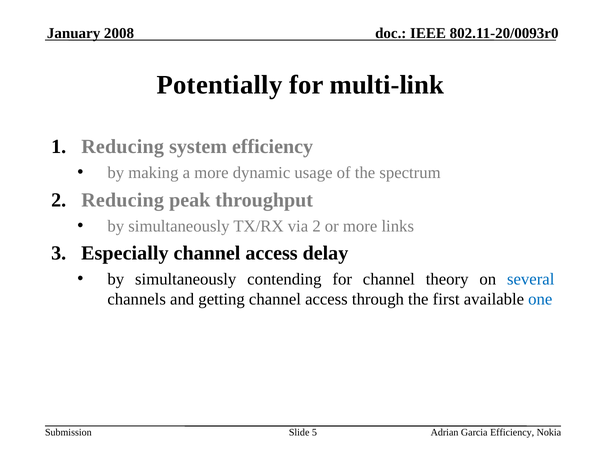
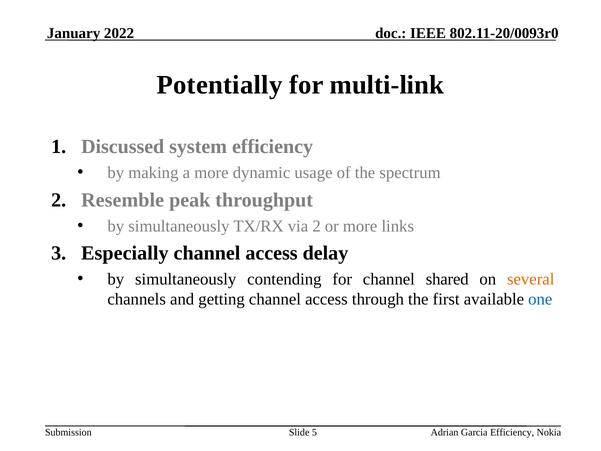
2008: 2008 -> 2022
Reducing at (123, 147): Reducing -> Discussed
2 Reducing: Reducing -> Resemble
theory: theory -> shared
several colour: blue -> orange
